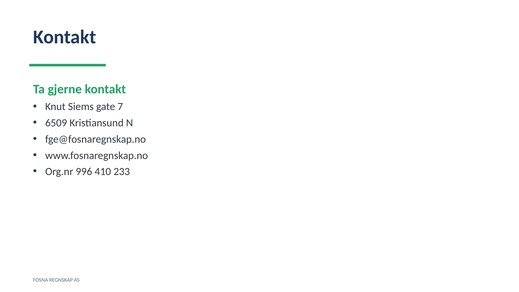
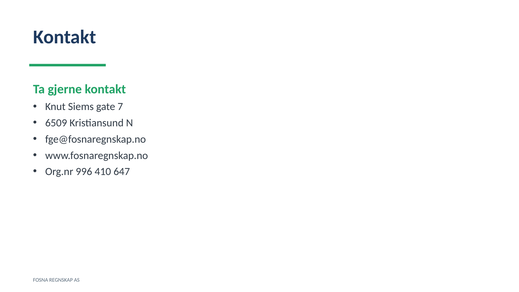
233: 233 -> 647
